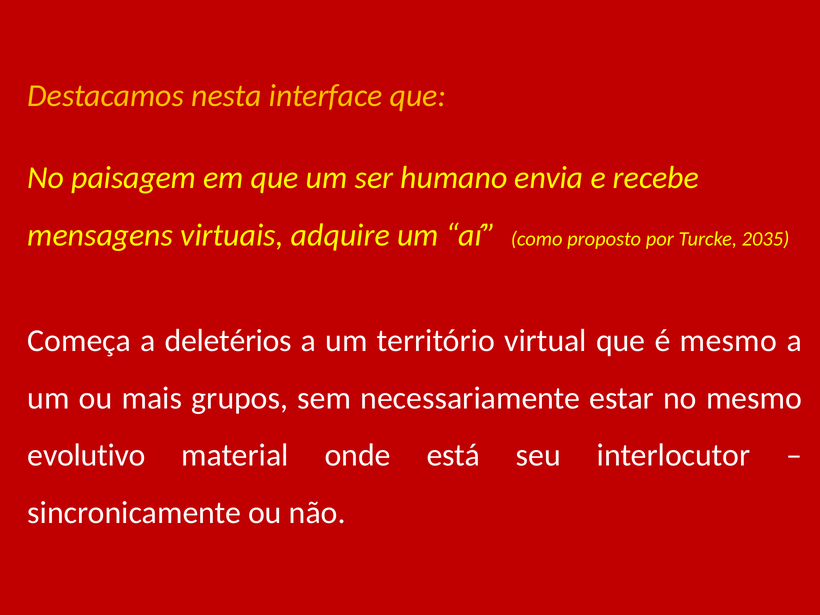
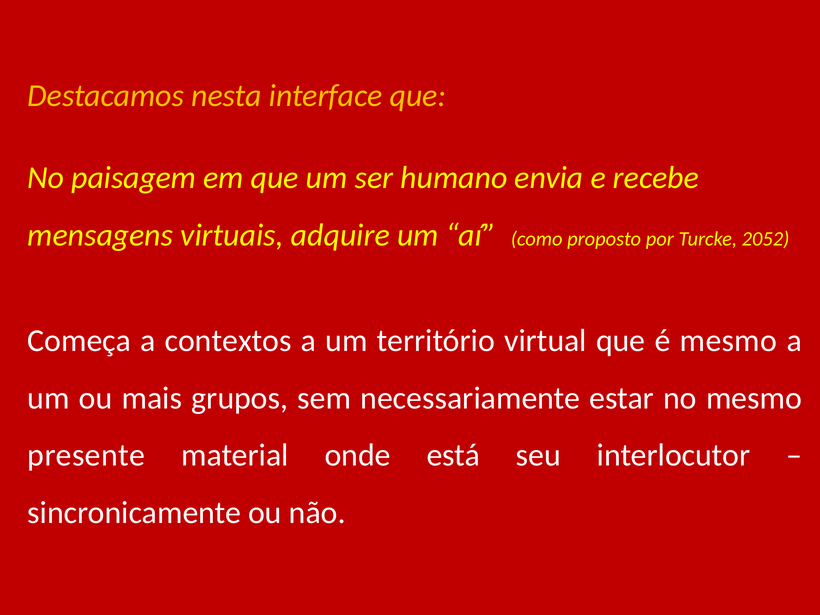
2035: 2035 -> 2052
deletérios: deletérios -> contextos
evolutivo: evolutivo -> presente
